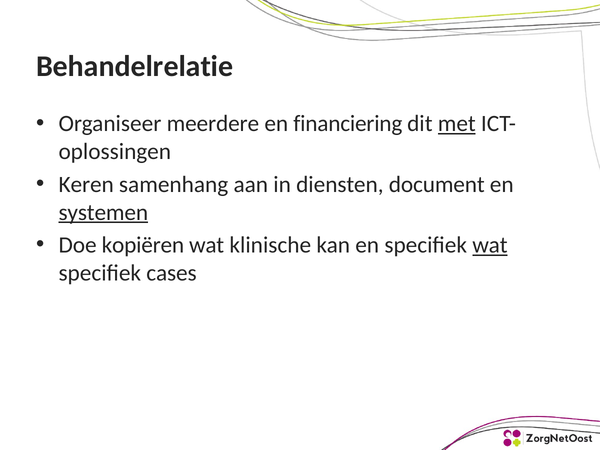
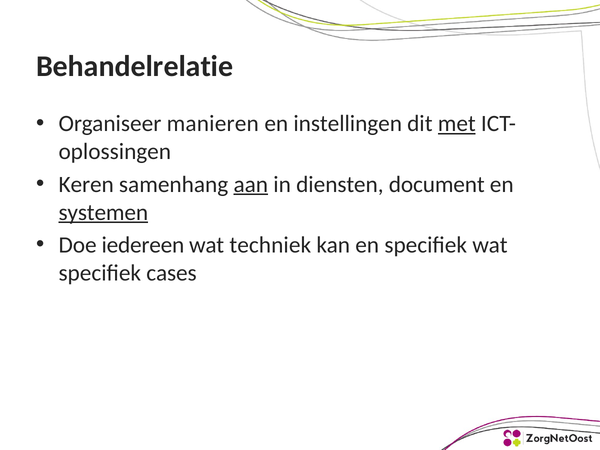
meerdere: meerdere -> manieren
financiering: financiering -> instellingen
aan underline: none -> present
kopiëren: kopiëren -> iedereen
klinische: klinische -> techniek
wat at (490, 245) underline: present -> none
